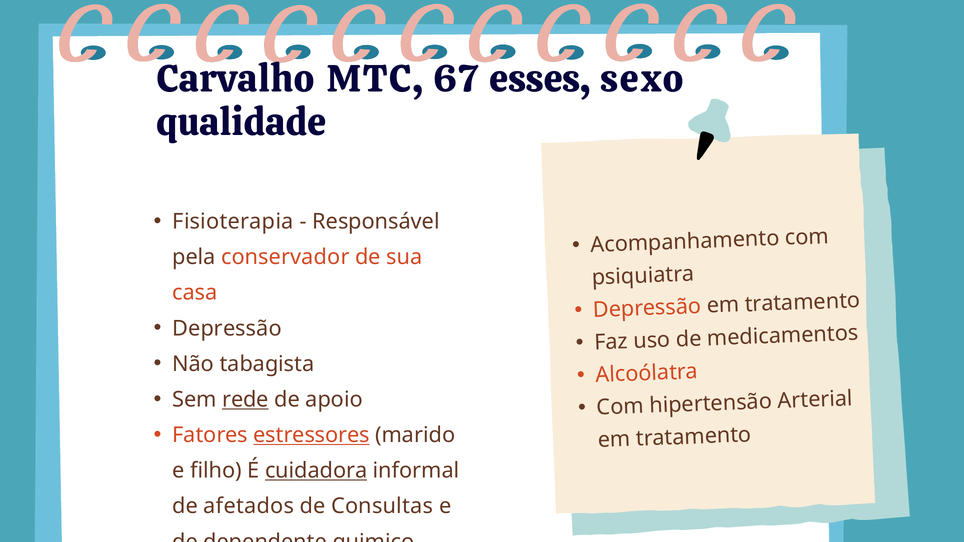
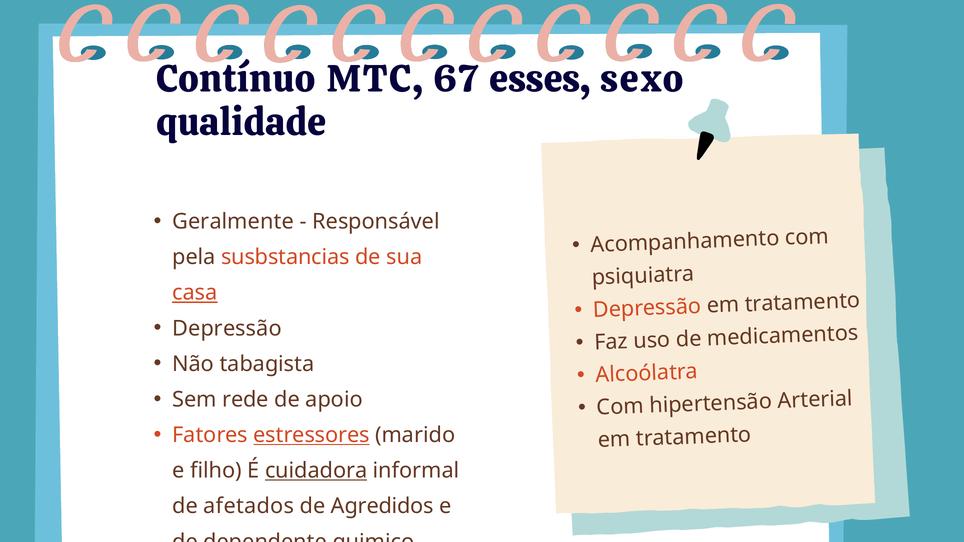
Carvalho: Carvalho -> Contínuo
Fisioterapia: Fisioterapia -> Geralmente
conservador: conservador -> susbstancias
casa underline: none -> present
rede underline: present -> none
Consultas: Consultas -> Agredidos
